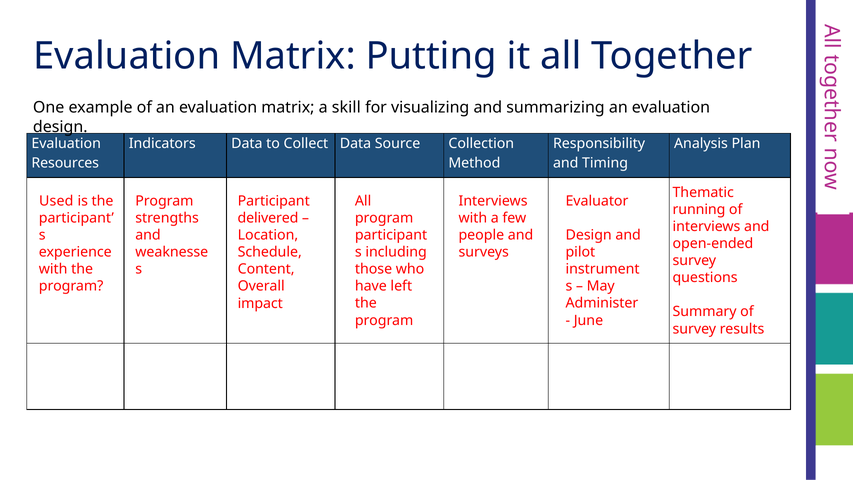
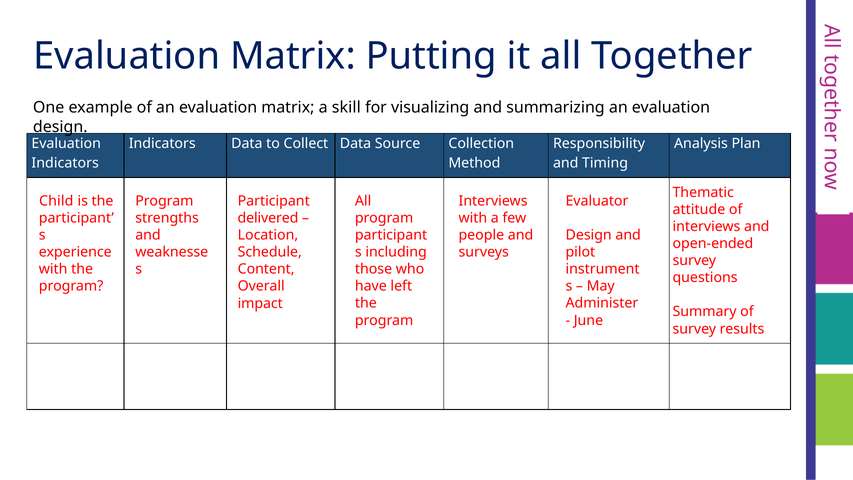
Resources at (65, 163): Resources -> Indicators
Used: Used -> Child
running: running -> attitude
